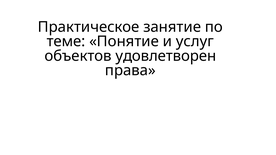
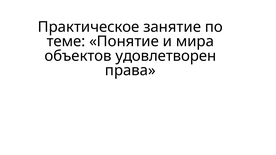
услуг: услуг -> мира
